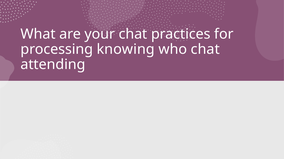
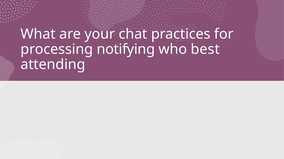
knowing: knowing -> notifying
who chat: chat -> best
